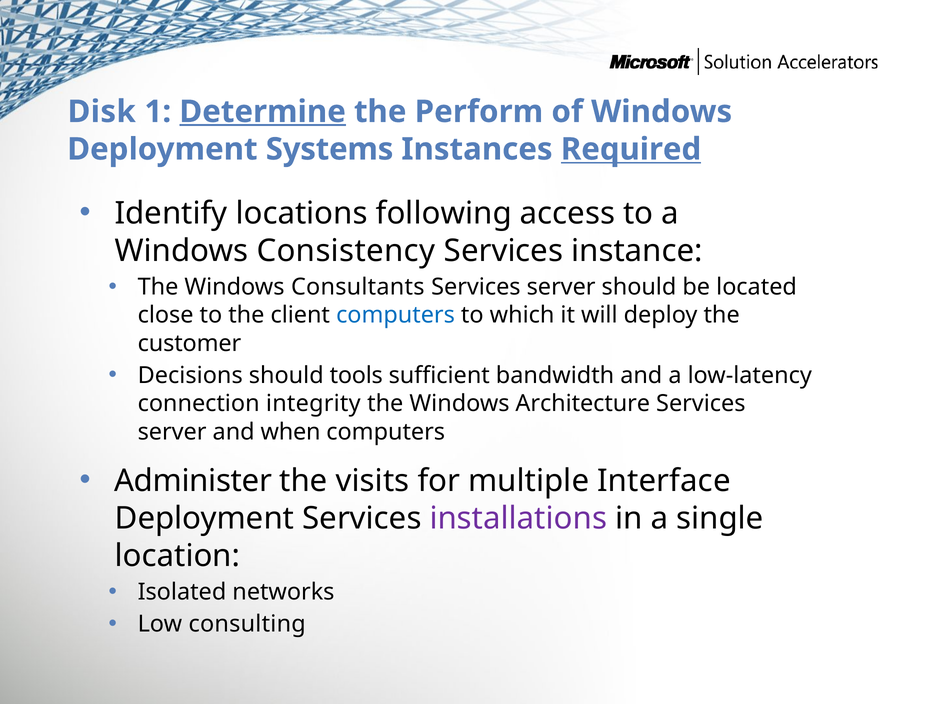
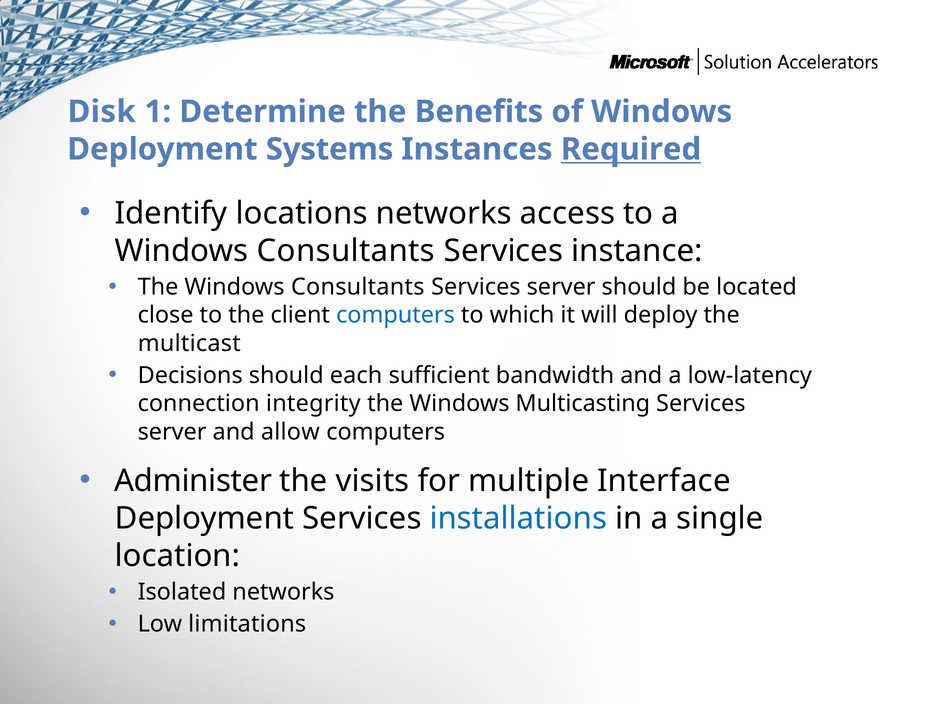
Determine underline: present -> none
Perform: Perform -> Benefits
locations following: following -> networks
Consistency at (346, 251): Consistency -> Consultants
customer: customer -> multicast
tools: tools -> each
Architecture: Architecture -> Multicasting
when: when -> allow
installations colour: purple -> blue
consulting: consulting -> limitations
